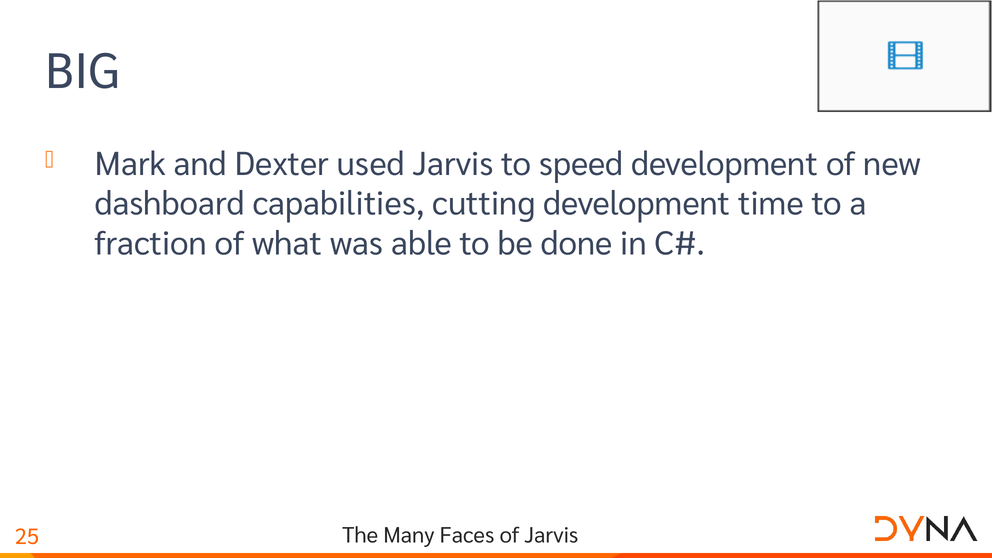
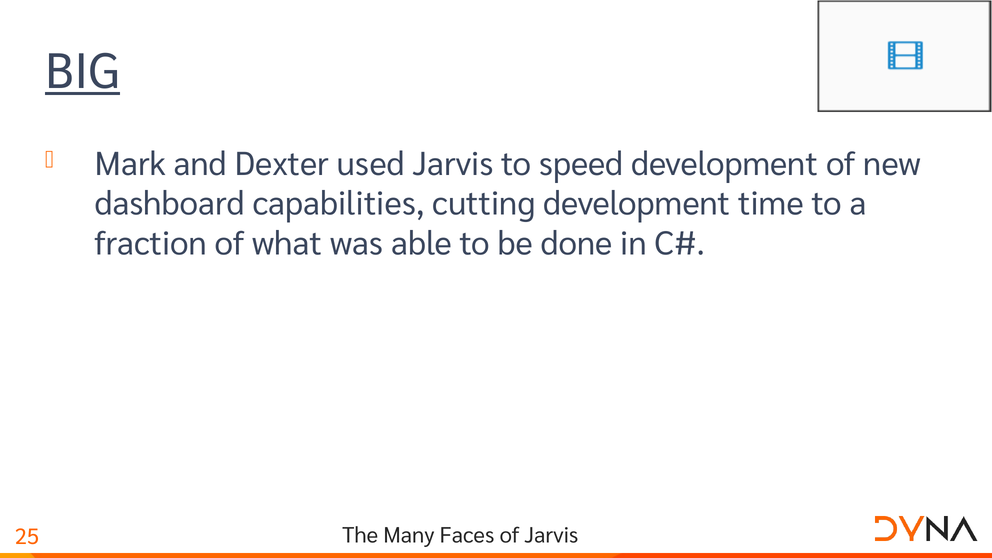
BIG underline: none -> present
